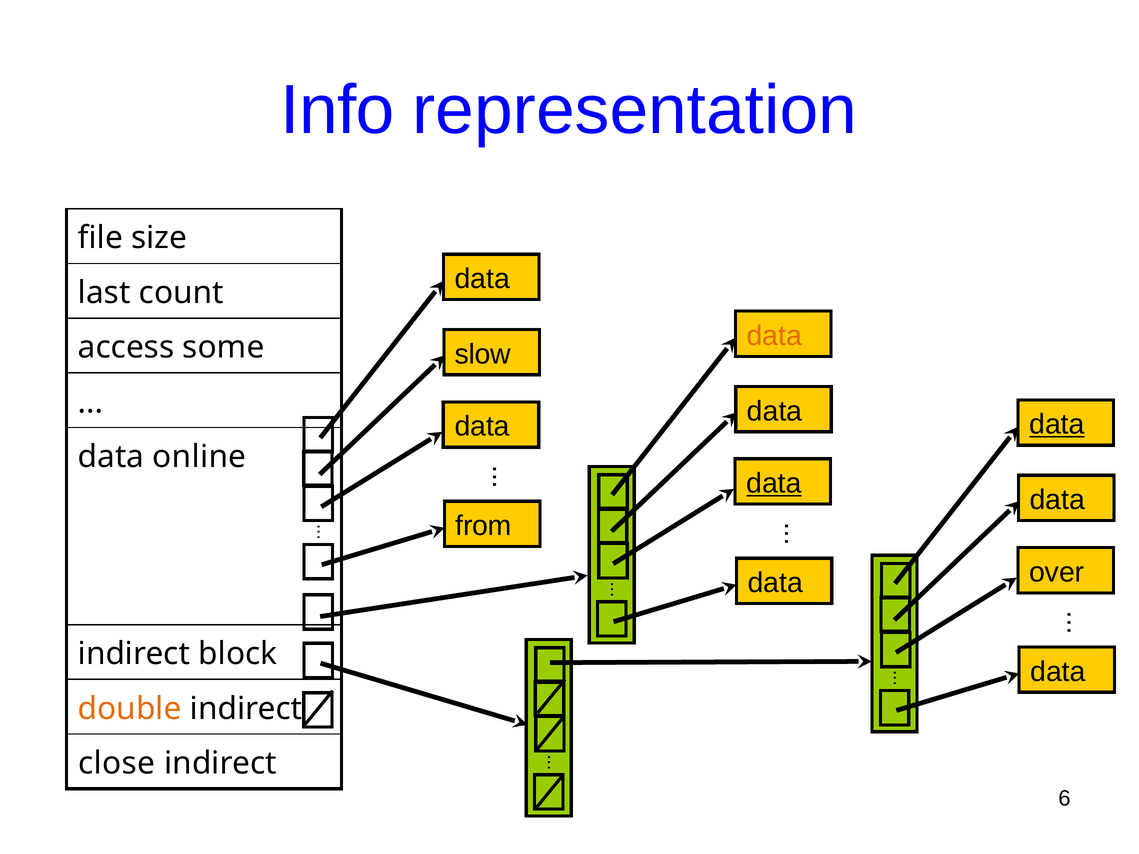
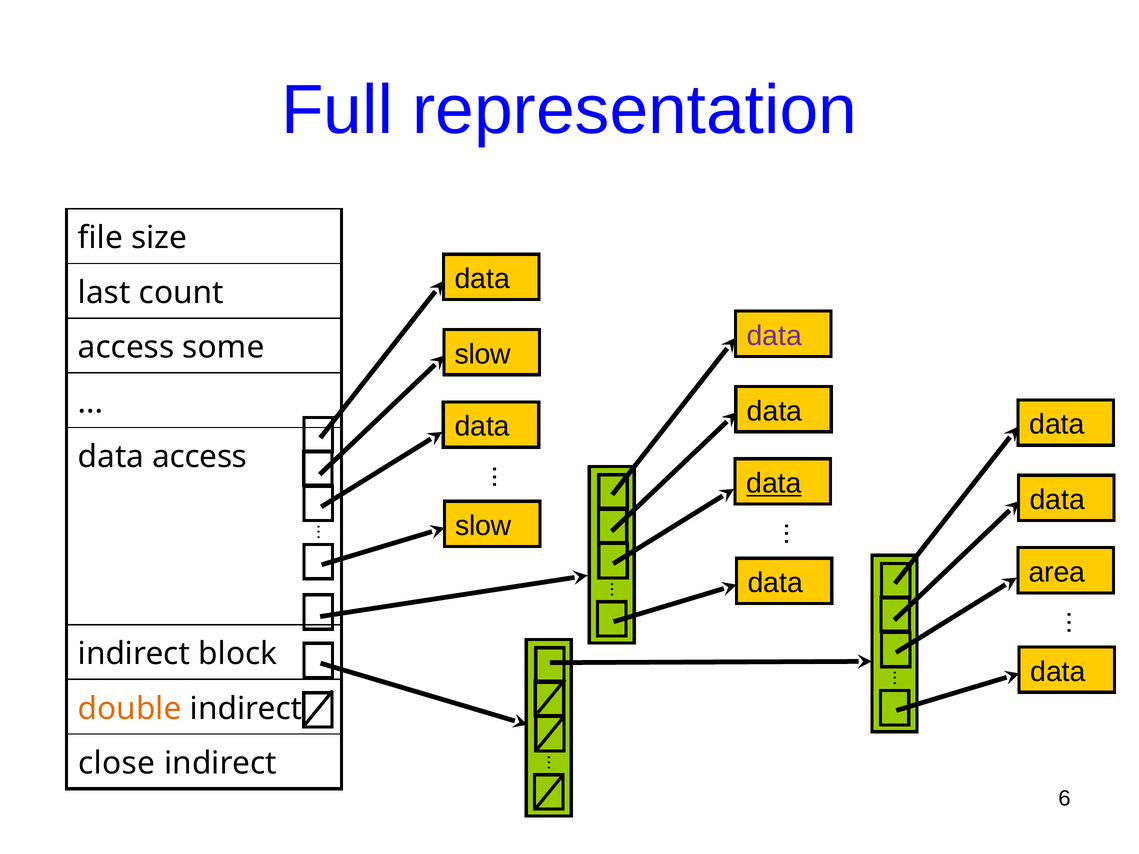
Info: Info -> Full
data at (774, 336) colour: orange -> purple
data at (1057, 425) underline: present -> none
data online: online -> access
from at (483, 526): from -> slow
over: over -> area
